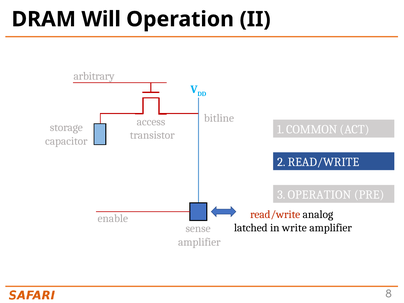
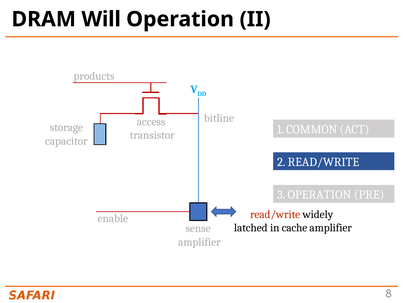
arbitrary: arbitrary -> products
analog: analog -> widely
write: write -> cache
